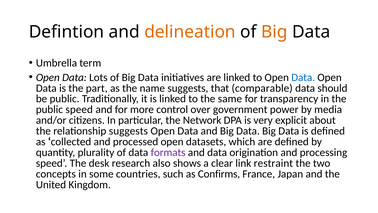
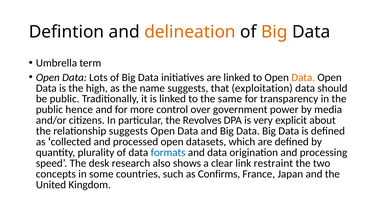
Data at (303, 77) colour: blue -> orange
part: part -> high
comparable: comparable -> exploitation
public speed: speed -> hence
Network: Network -> Revolves
formats colour: purple -> blue
